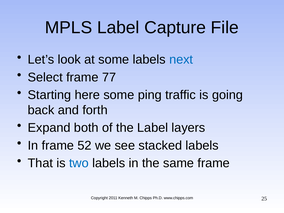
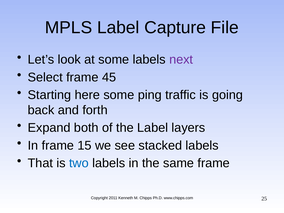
next colour: blue -> purple
77: 77 -> 45
52: 52 -> 15
